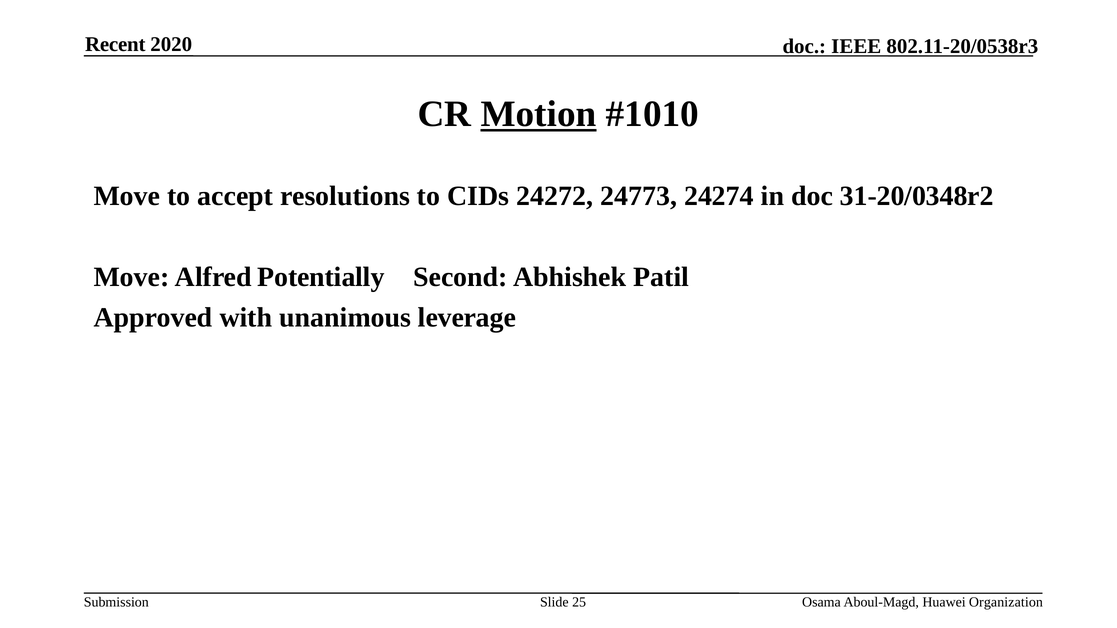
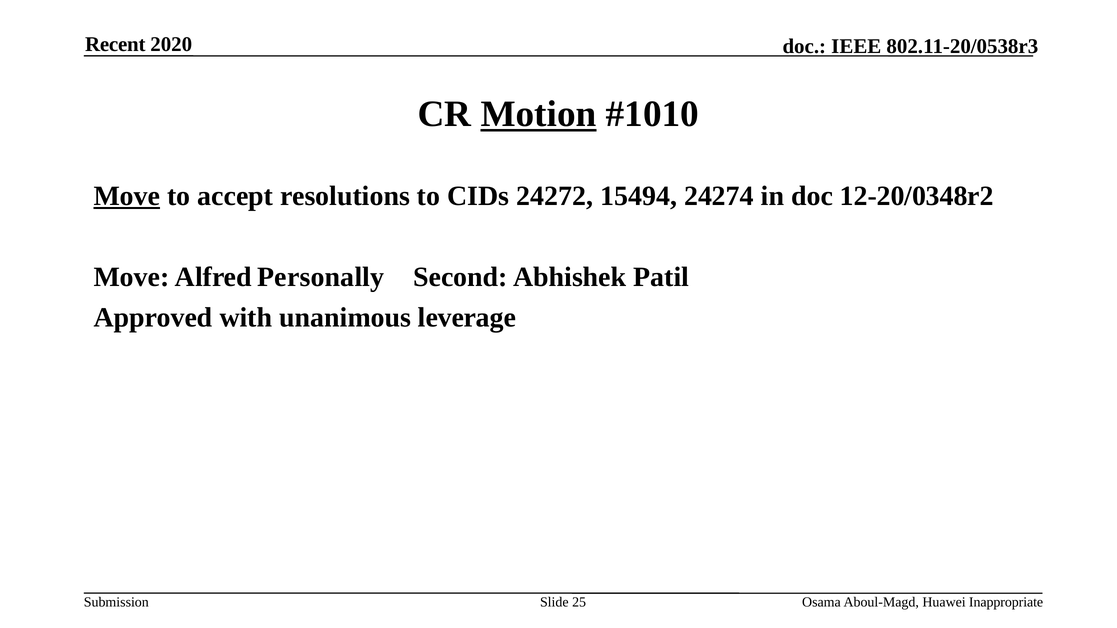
Move at (127, 196) underline: none -> present
24773: 24773 -> 15494
31-20/0348r2: 31-20/0348r2 -> 12-20/0348r2
Potentially: Potentially -> Personally
Organization: Organization -> Inappropriate
